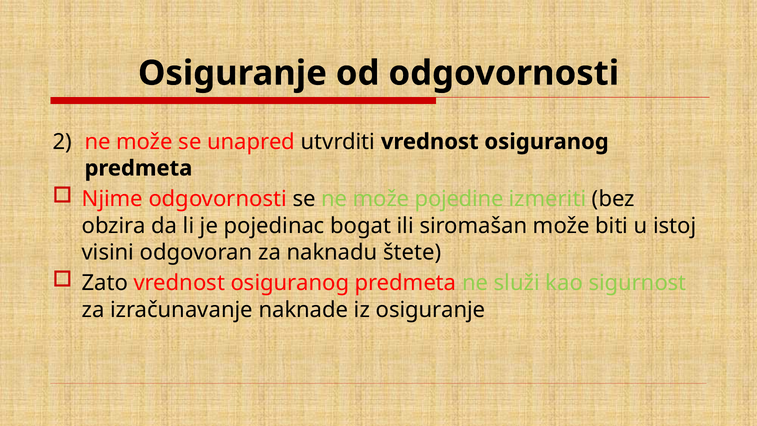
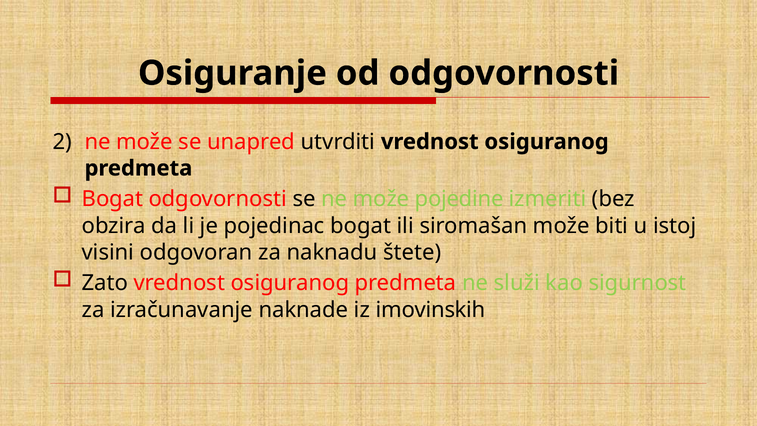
Njime at (112, 199): Njime -> Bogat
iz osiguranje: osiguranje -> imovinskih
